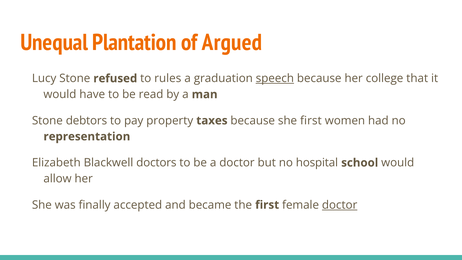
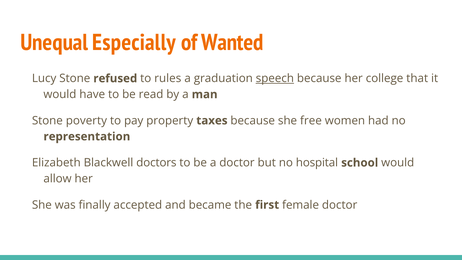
Plantation: Plantation -> Especially
Argued: Argued -> Wanted
debtors: debtors -> poverty
she first: first -> free
doctor at (340, 205) underline: present -> none
